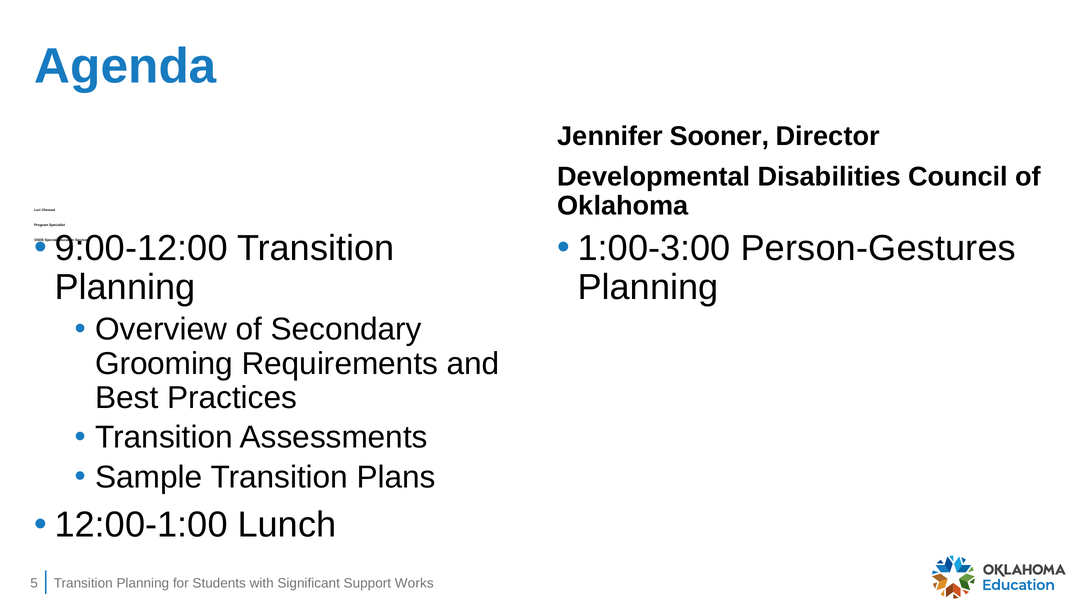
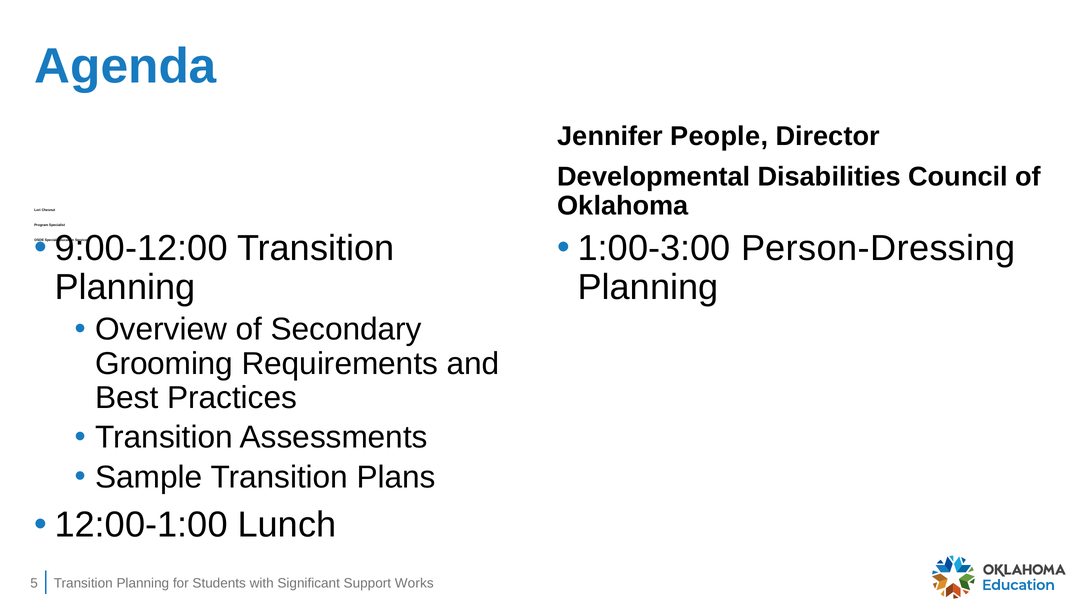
Sooner: Sooner -> People
Person-Gestures: Person-Gestures -> Person-Dressing
